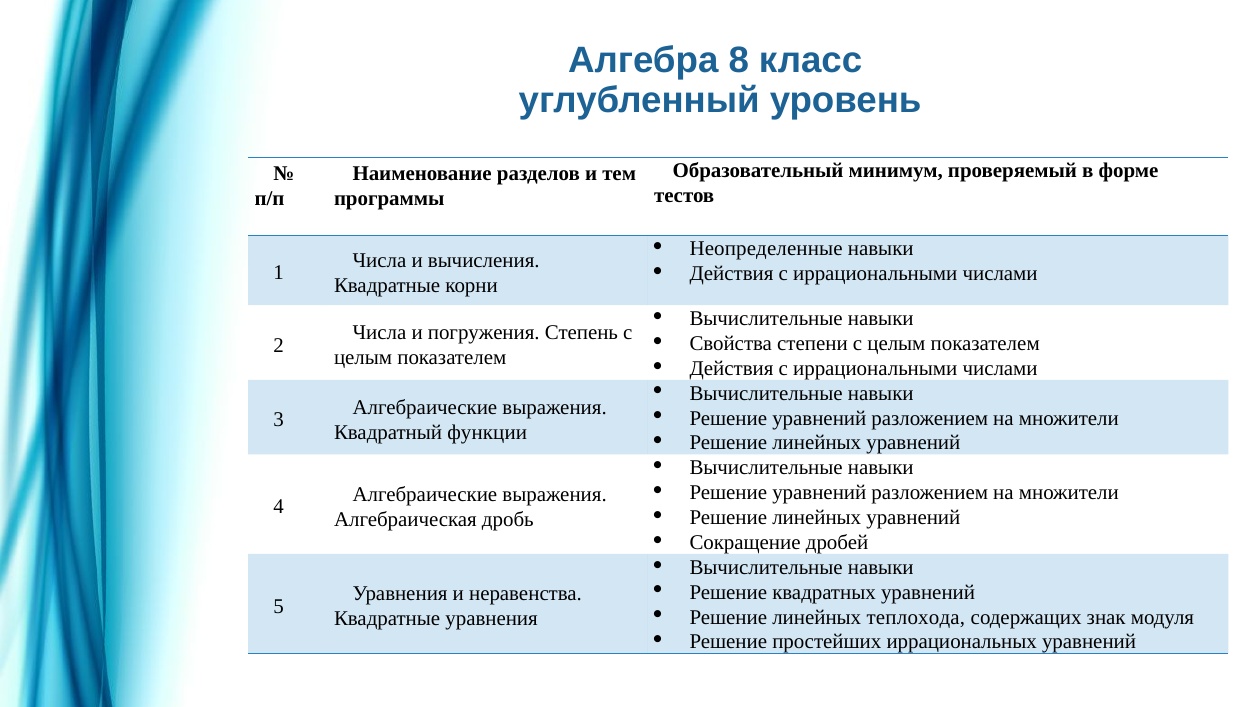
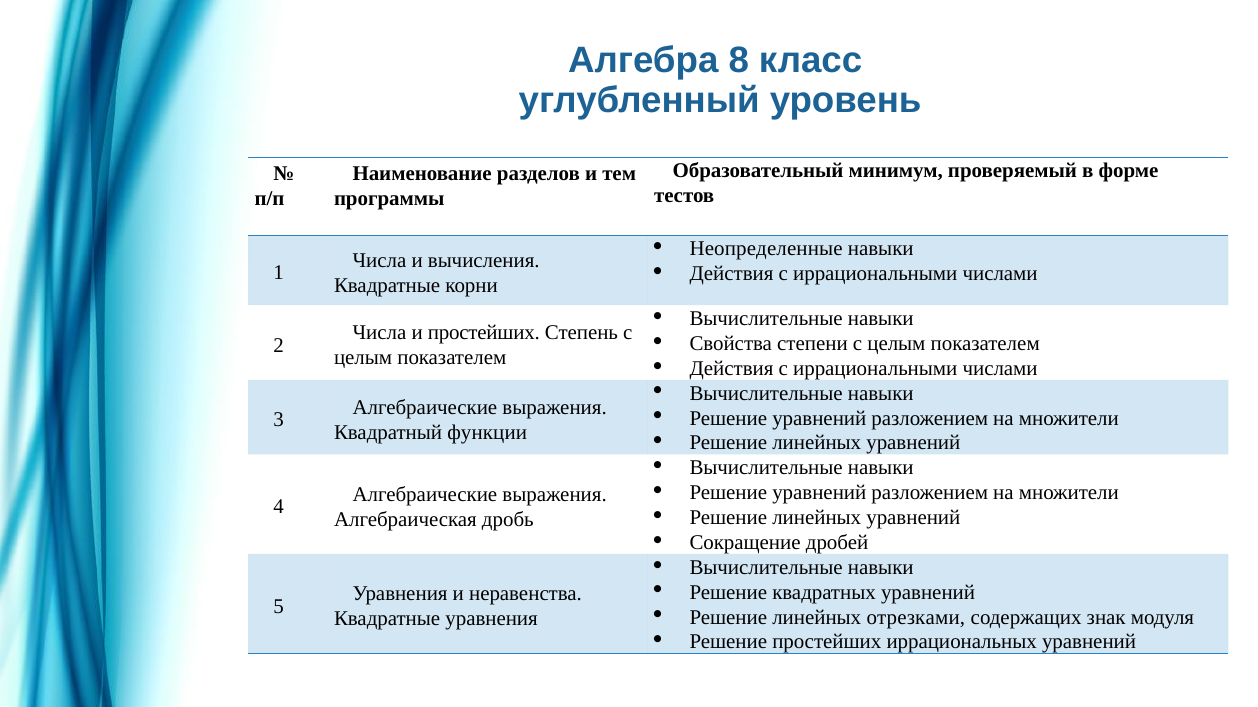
и погружения: погружения -> простейших
теплохода: теплохода -> отрезками
